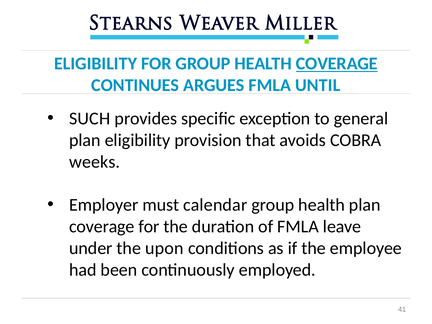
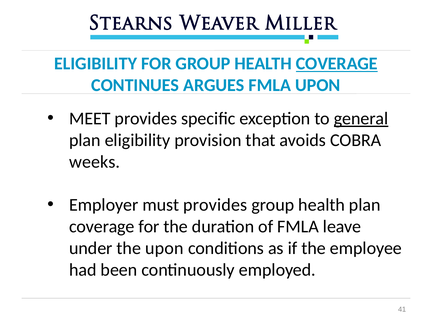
FMLA UNTIL: UNTIL -> UPON
SUCH: SUCH -> MEET
general underline: none -> present
must calendar: calendar -> provides
